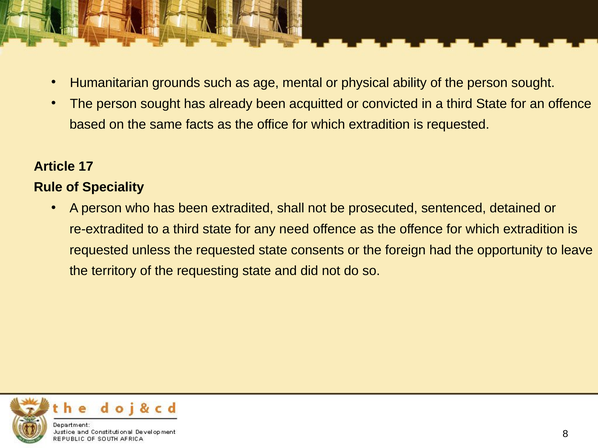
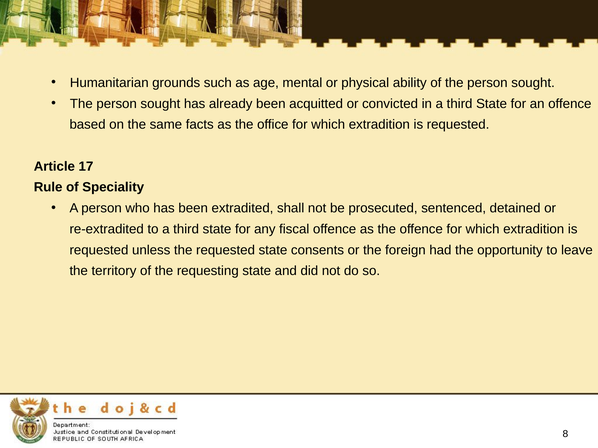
need: need -> fiscal
